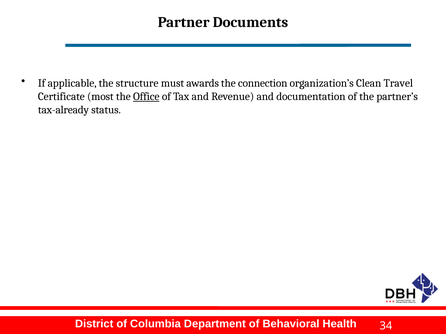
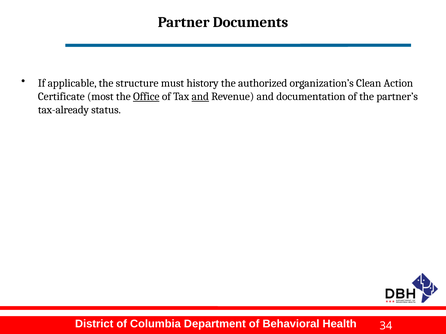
awards: awards -> history
connection: connection -> authorized
Travel: Travel -> Action
and at (200, 97) underline: none -> present
